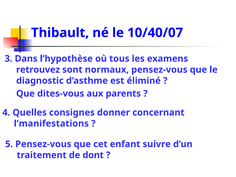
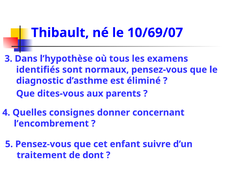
10/40/07: 10/40/07 -> 10/69/07
retrouvez: retrouvez -> identifiés
l’manifestations: l’manifestations -> l’encombrement
